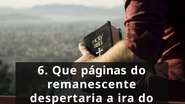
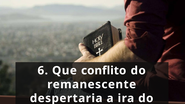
páginas: páginas -> conflito
